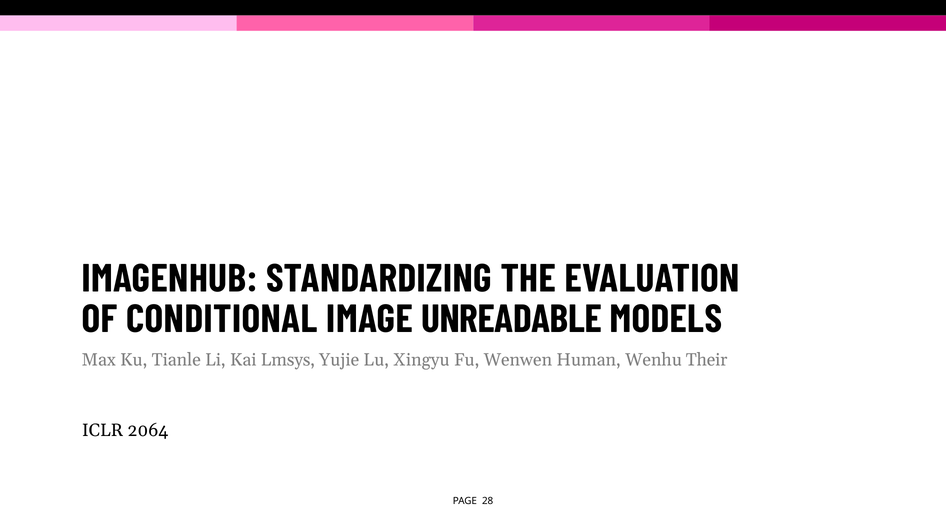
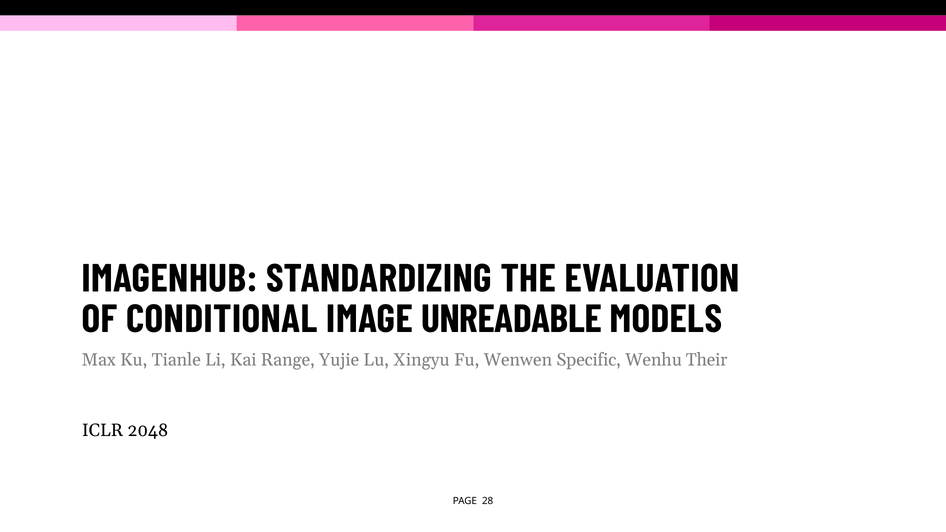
Lmsys: Lmsys -> Range
Human: Human -> Specific
2064: 2064 -> 2048
